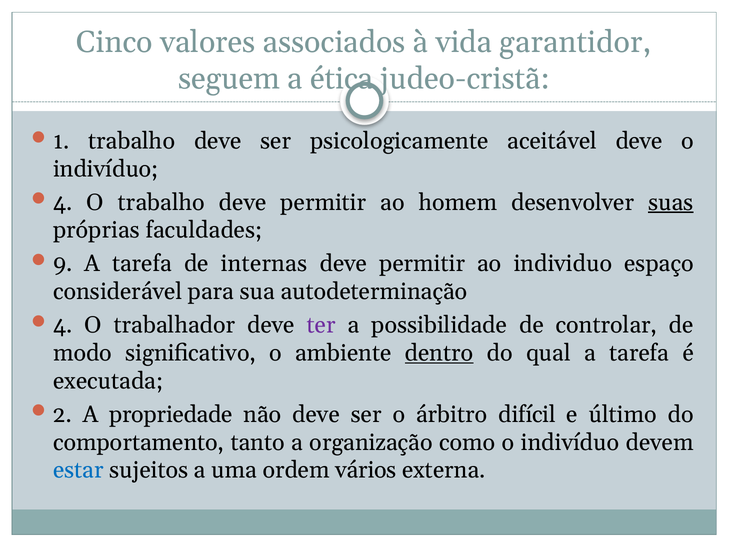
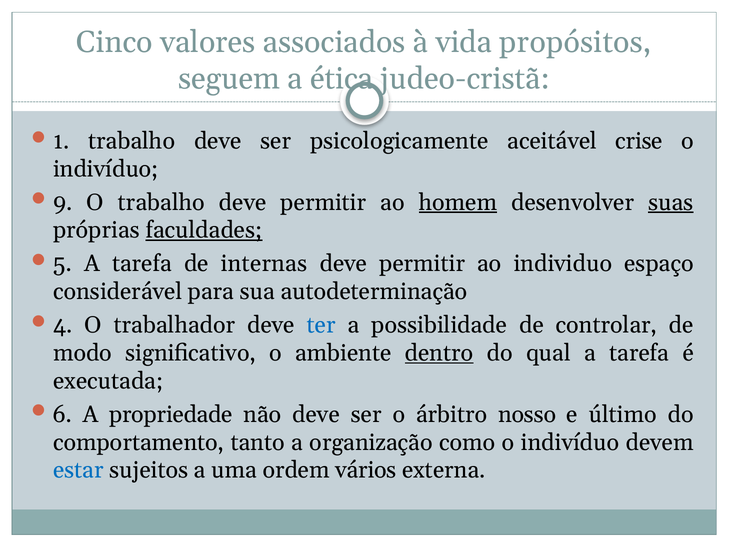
garantidor: garantidor -> propósitos
aceitável deve: deve -> crise
4 at (63, 202): 4 -> 9
homem underline: none -> present
faculdades underline: none -> present
9: 9 -> 5
ter colour: purple -> blue
2: 2 -> 6
difícil: difícil -> nosso
